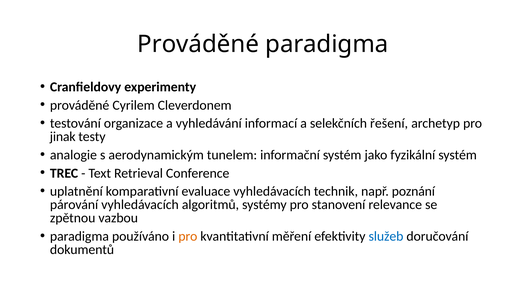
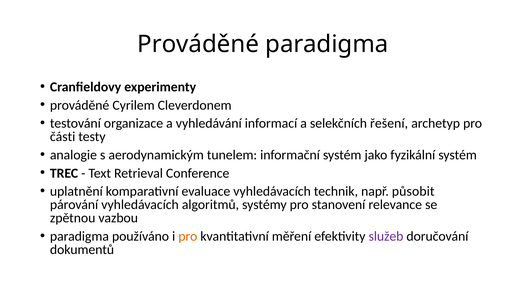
jinak: jinak -> části
poznání: poznání -> působit
služeb colour: blue -> purple
